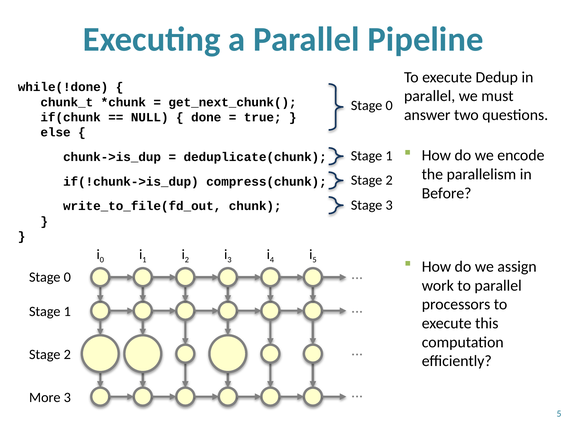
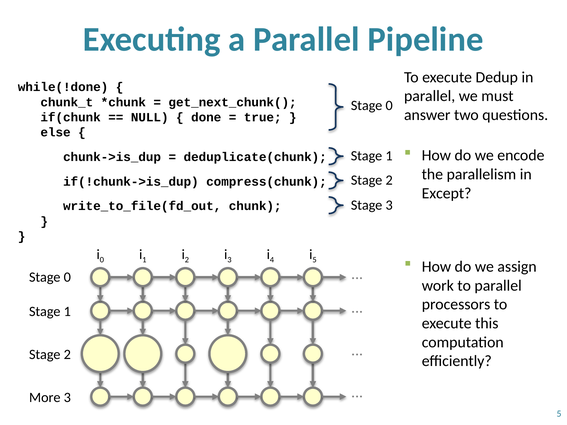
Before: Before -> Except
